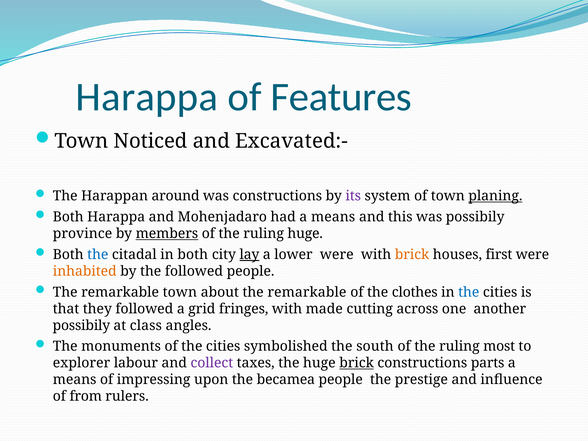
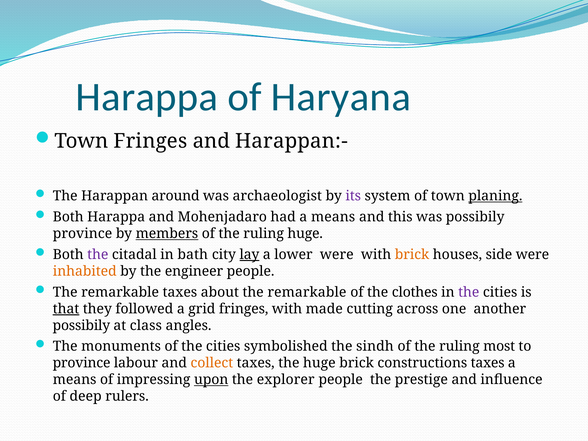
Features: Features -> Haryana
Town Noticed: Noticed -> Fringes
Excavated:-: Excavated:- -> Harappan:-
was constructions: constructions -> archaeologist
the at (98, 255) colour: blue -> purple
in both: both -> bath
first: first -> side
the followed: followed -> engineer
remarkable town: town -> taxes
the at (469, 292) colour: blue -> purple
that underline: none -> present
south: south -> sindh
explorer at (81, 363): explorer -> province
collect colour: purple -> orange
brick at (357, 363) underline: present -> none
constructions parts: parts -> taxes
upon underline: none -> present
becamea: becamea -> explorer
from: from -> deep
